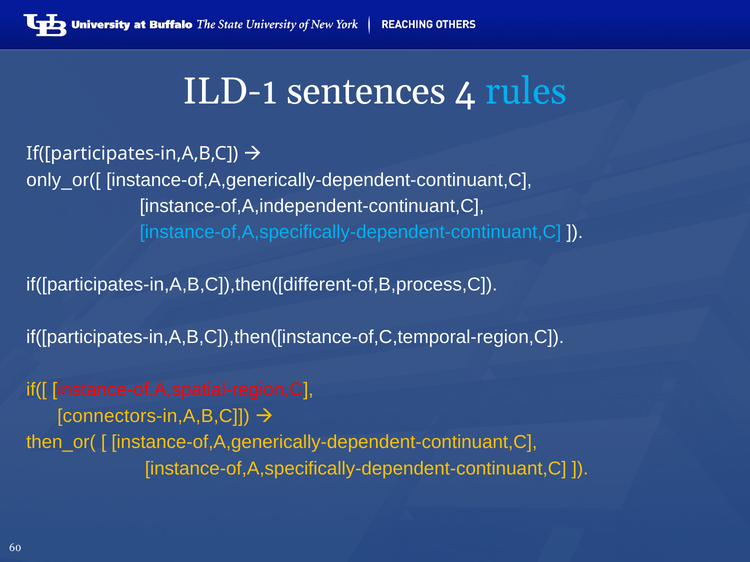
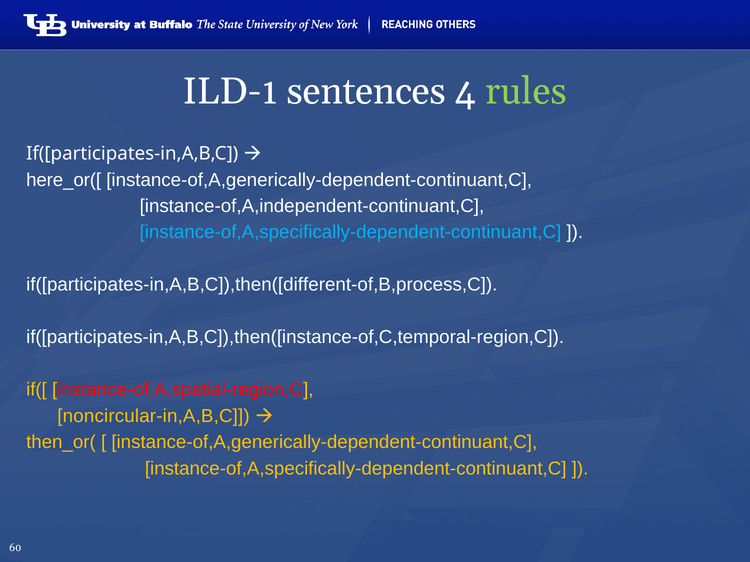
rules colour: light blue -> light green
only_or([: only_or([ -> here_or([
connectors-in,A,B,C: connectors-in,A,B,C -> noncircular-in,A,B,C
